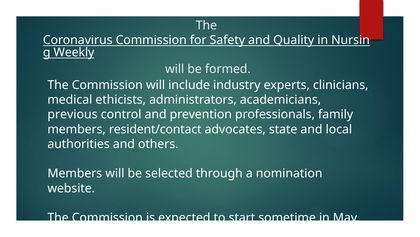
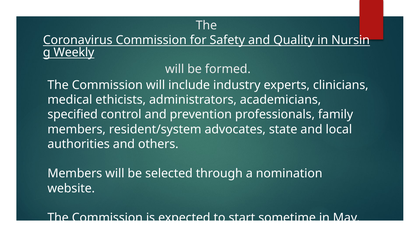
previous: previous -> specified
resident/contact: resident/contact -> resident/system
